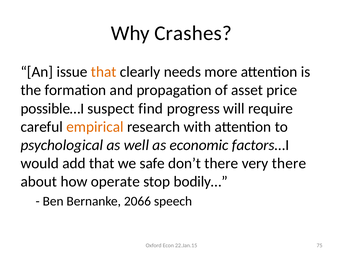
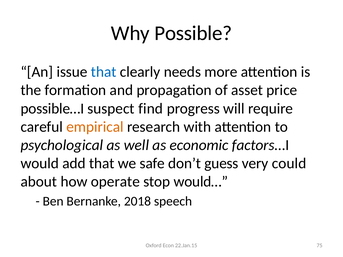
Crashes: Crashes -> Possible
that at (104, 72) colour: orange -> blue
don’t there: there -> guess
very there: there -> could
bodily…: bodily… -> would…
2066: 2066 -> 2018
